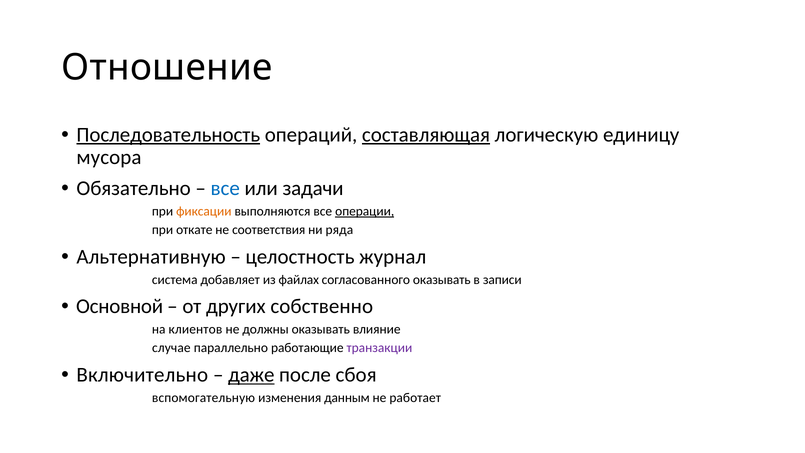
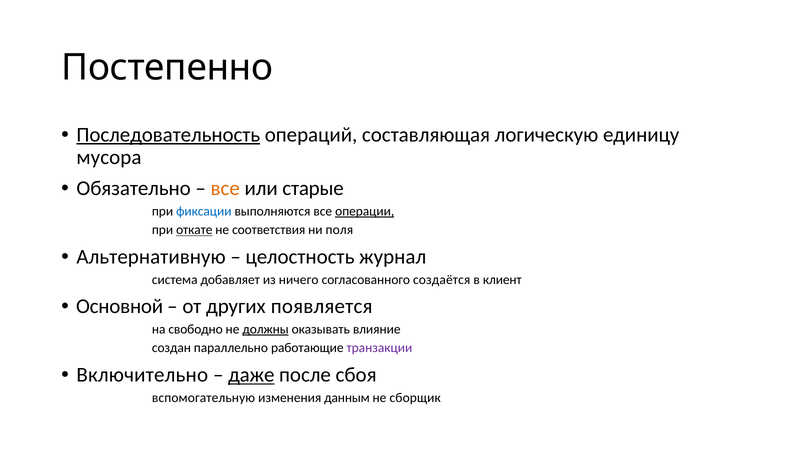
Отношение: Отношение -> Постепенно
составляющая underline: present -> none
все at (225, 188) colour: blue -> orange
задачи: задачи -> старые
фиксации colour: orange -> blue
откате underline: none -> present
ряда: ряда -> поля
файлах: файлах -> ничего
согласованного оказывать: оказывать -> создаётся
записи: записи -> клиент
собственно: собственно -> появляется
клиентов: клиентов -> свободно
должны underline: none -> present
случае: случае -> создан
работает: работает -> сборщик
